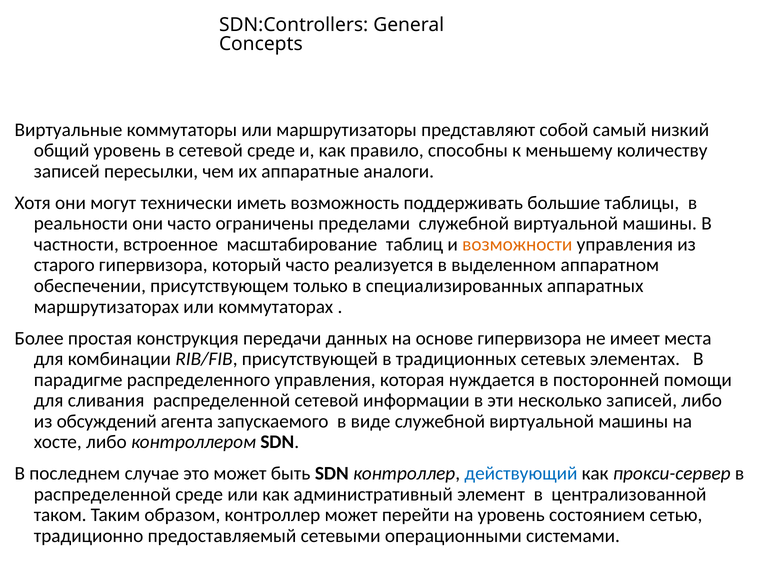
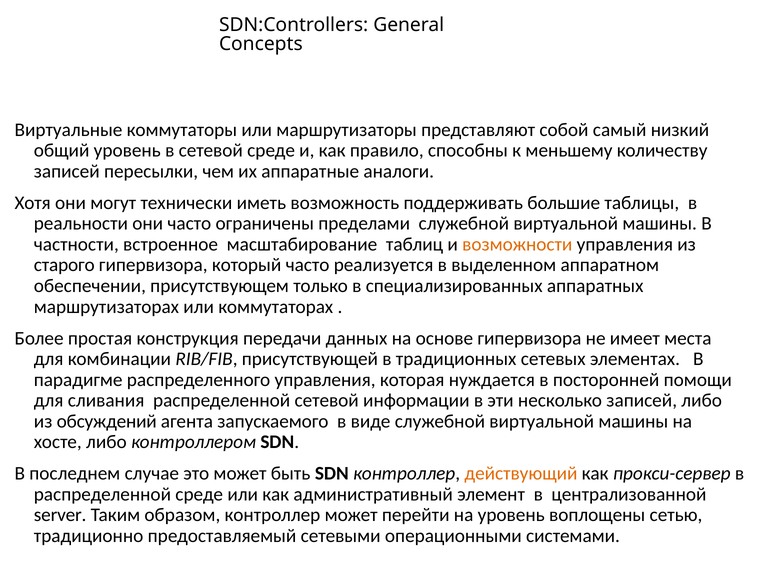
действующий colour: blue -> orange
таком: таком -> server
состоянием: состоянием -> воплощены
